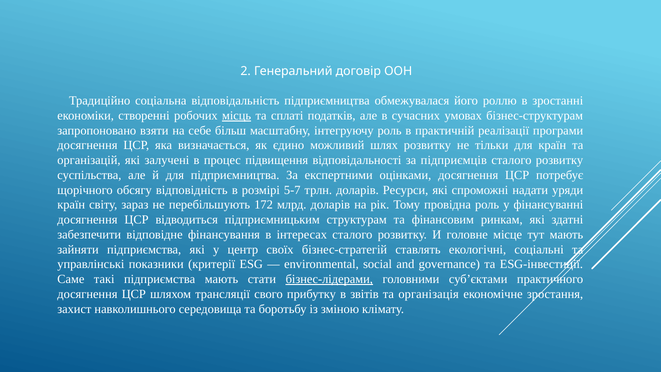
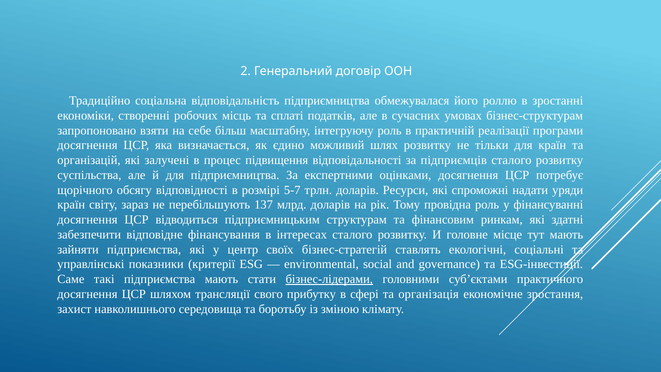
місць underline: present -> none
відповідність: відповідність -> відповідності
172: 172 -> 137
звітів: звітів -> сфері
